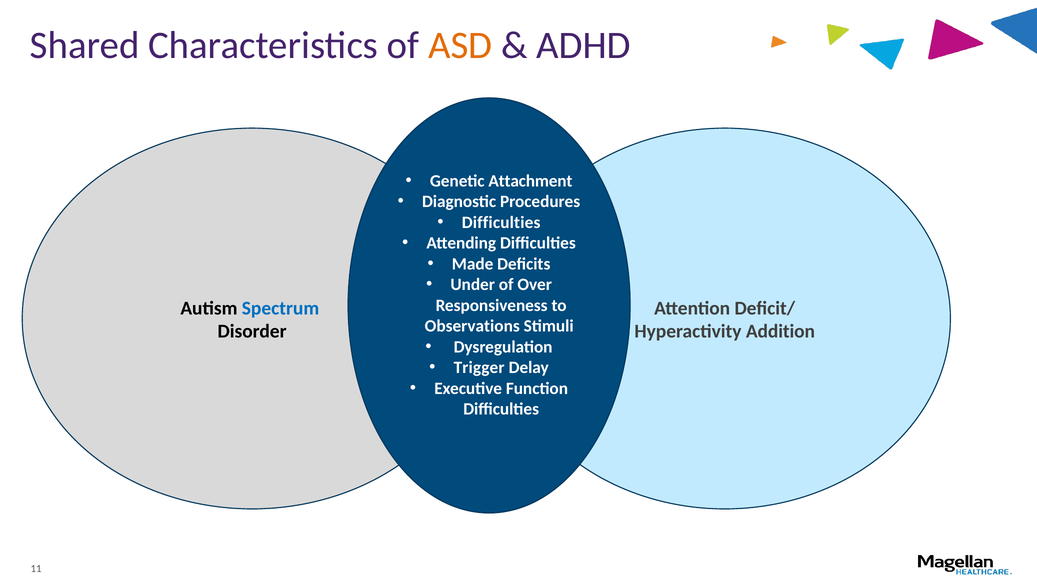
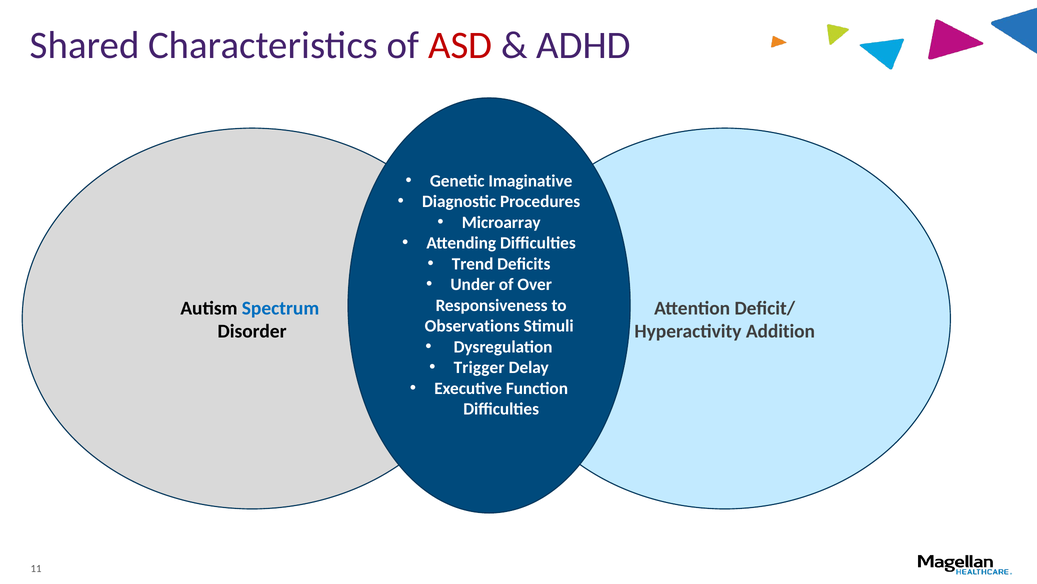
ASD colour: orange -> red
Attachment: Attachment -> Imaginative
Difficulties at (501, 222): Difficulties -> Microarray
Made: Made -> Trend
